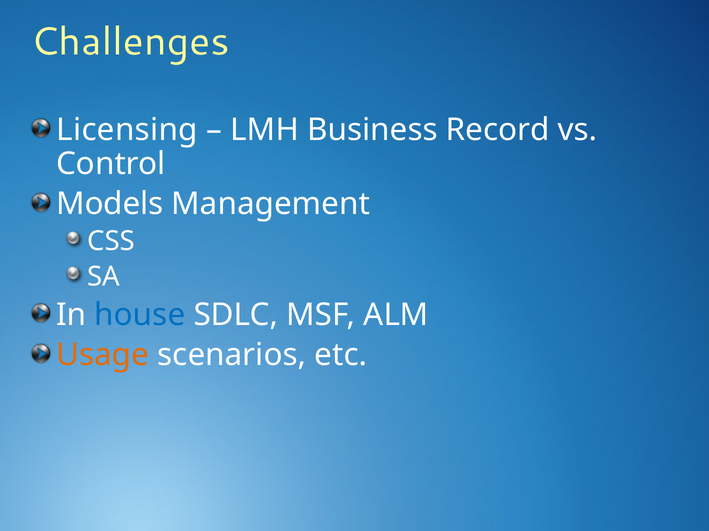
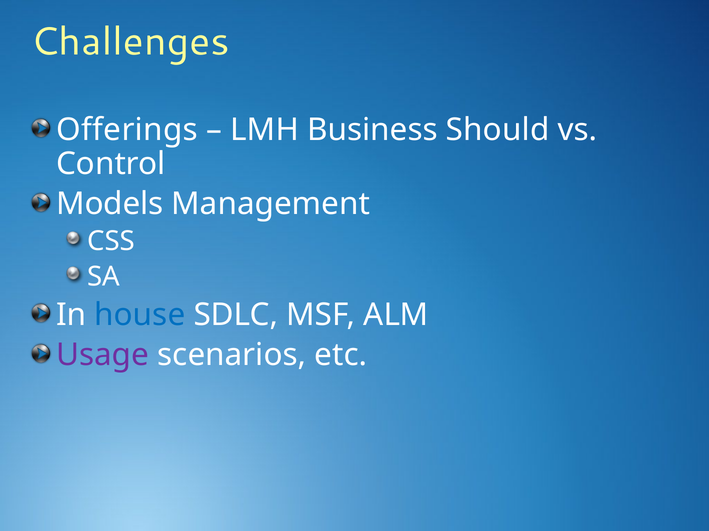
Licensing: Licensing -> Offerings
Record: Record -> Should
Usage colour: orange -> purple
